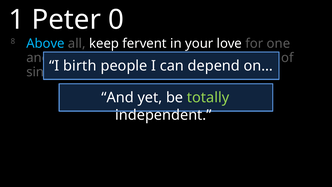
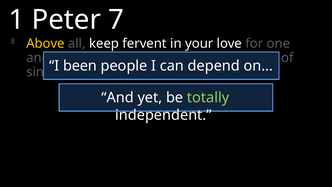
0: 0 -> 7
Above colour: light blue -> yellow
birth: birth -> been
